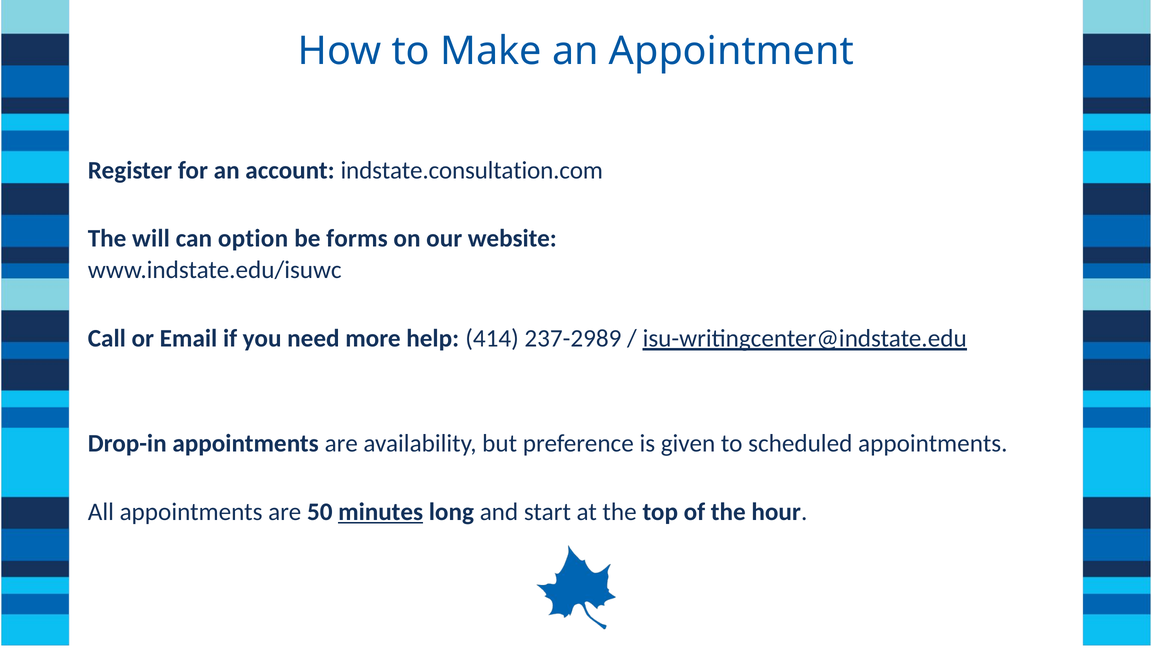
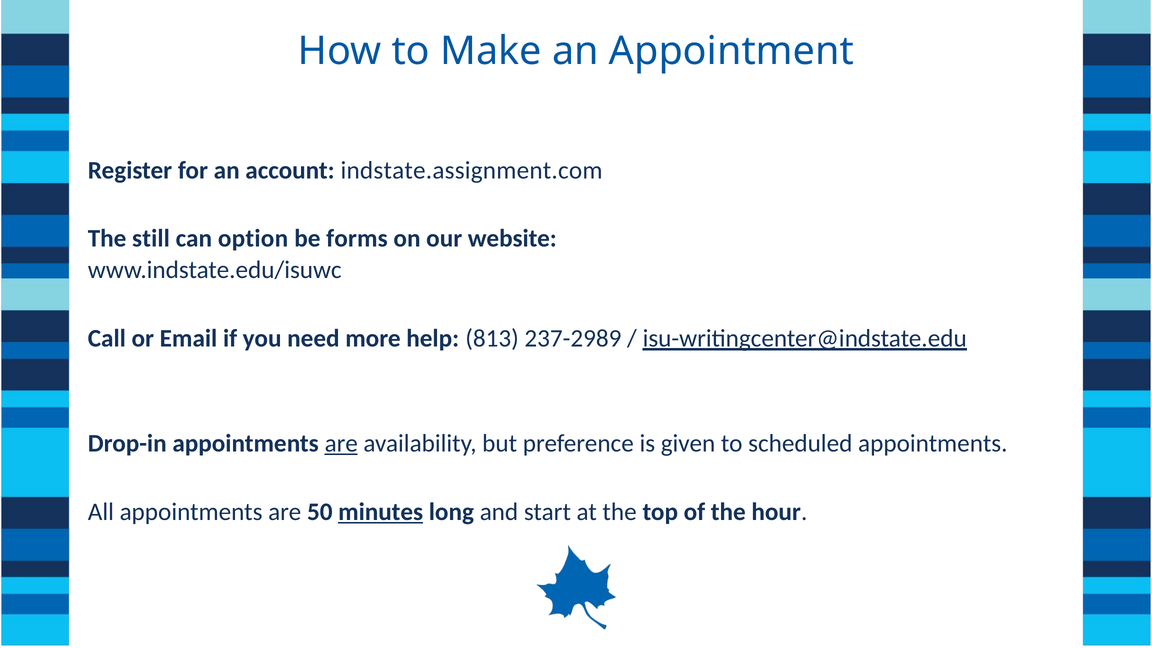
indstate.consultation.com: indstate.consultation.com -> indstate.assignment.com
will: will -> still
414: 414 -> 813
are at (341, 444) underline: none -> present
